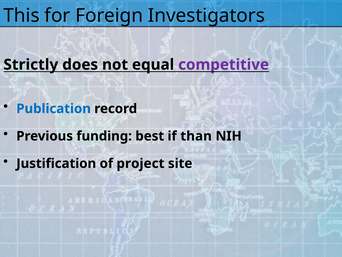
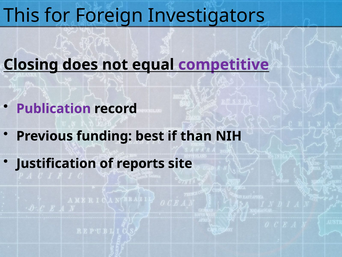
Strictly: Strictly -> Closing
Publication colour: blue -> purple
project: project -> reports
